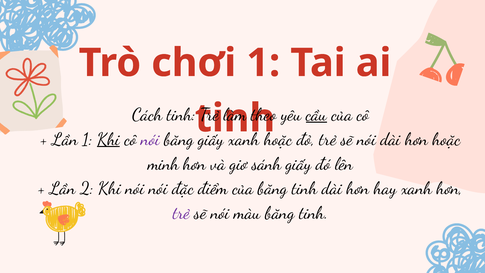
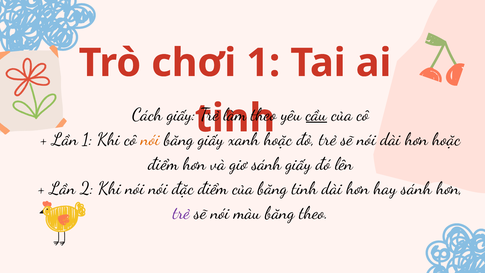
Cách tinh: tinh -> giấy
Khi at (109, 139) underline: present -> none
nói at (150, 139) colour: purple -> orange
minh at (163, 164): minh -> điểm
hay xanh: xanh -> sánh
màu băng tinh: tinh -> theo
